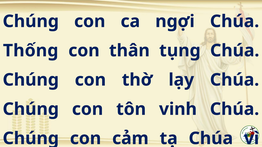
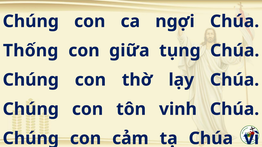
thân: thân -> giữa
